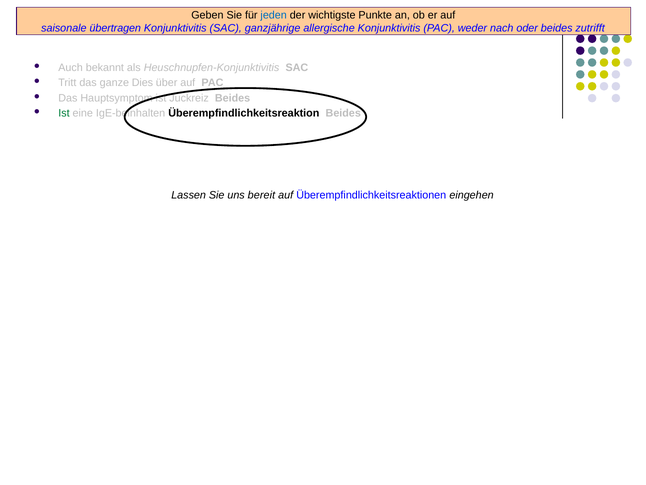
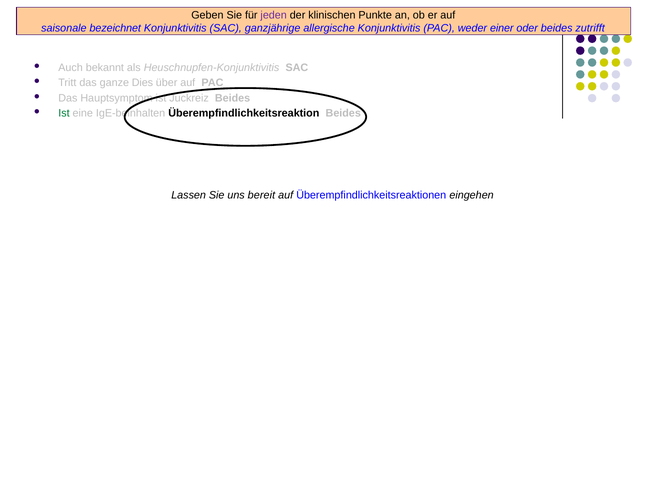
jeden colour: blue -> purple
wichtigste: wichtigste -> klinischen
übertragen: übertragen -> bezeichnet
nach: nach -> einer
